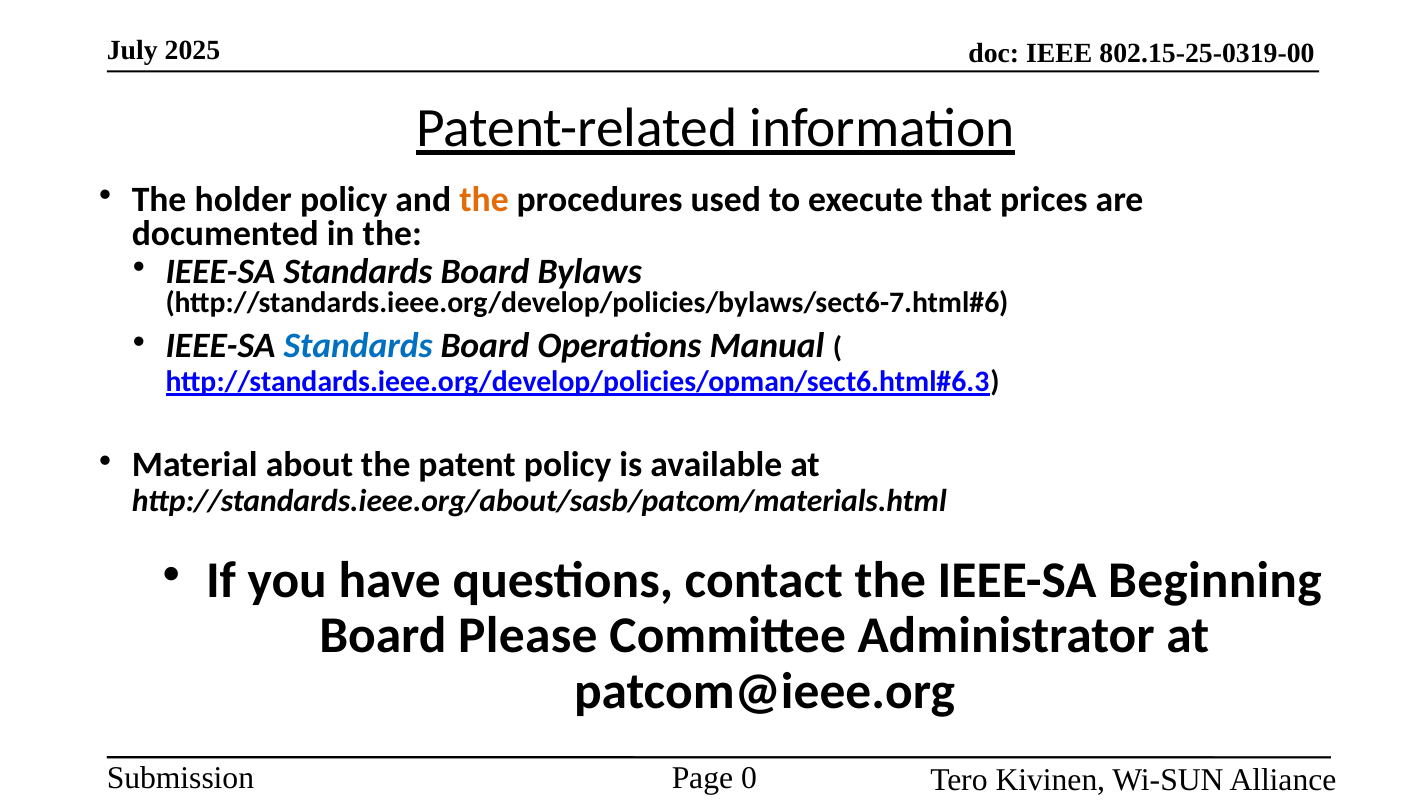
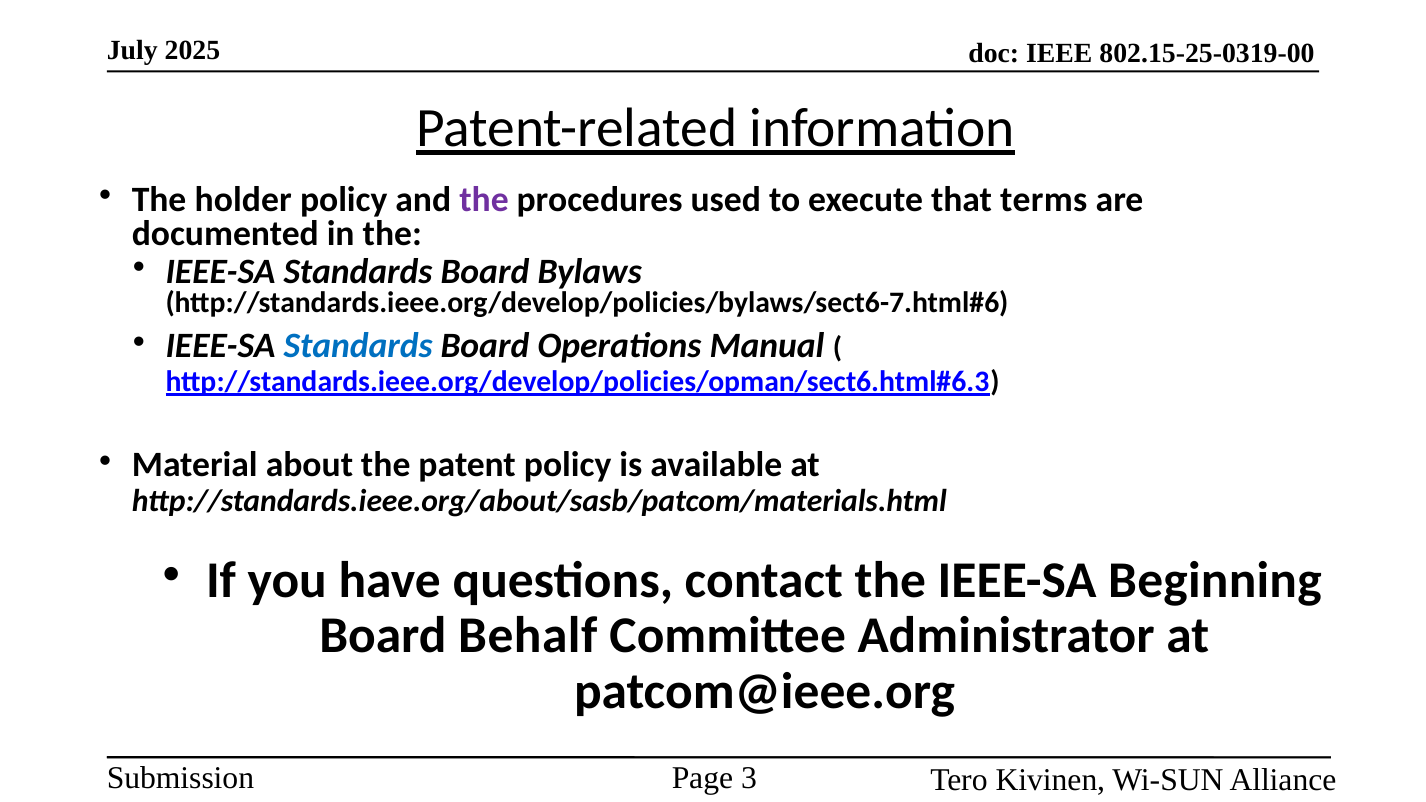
the at (484, 200) colour: orange -> purple
prices: prices -> terms
Please: Please -> Behalf
0: 0 -> 3
